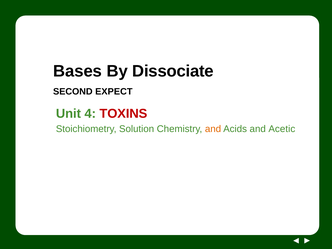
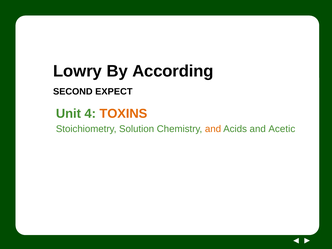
Bases: Bases -> Lowry
Dissociate: Dissociate -> According
TOXINS colour: red -> orange
